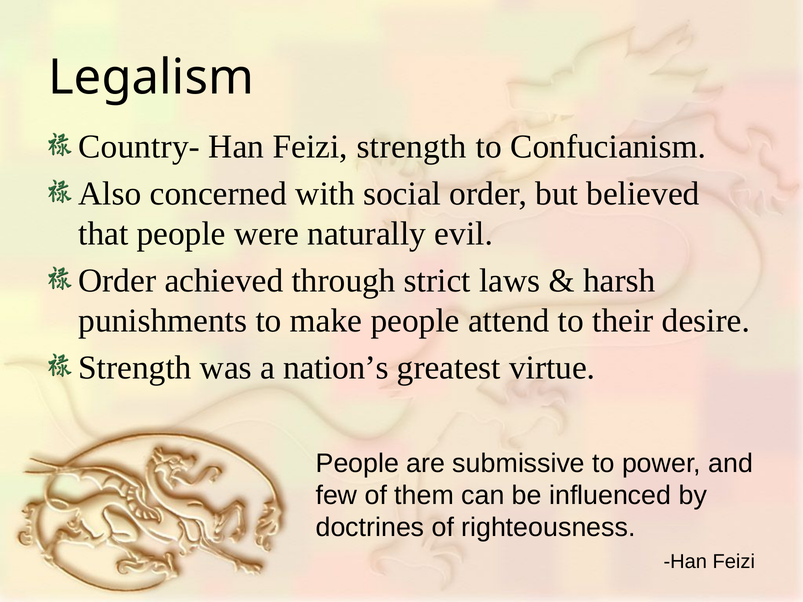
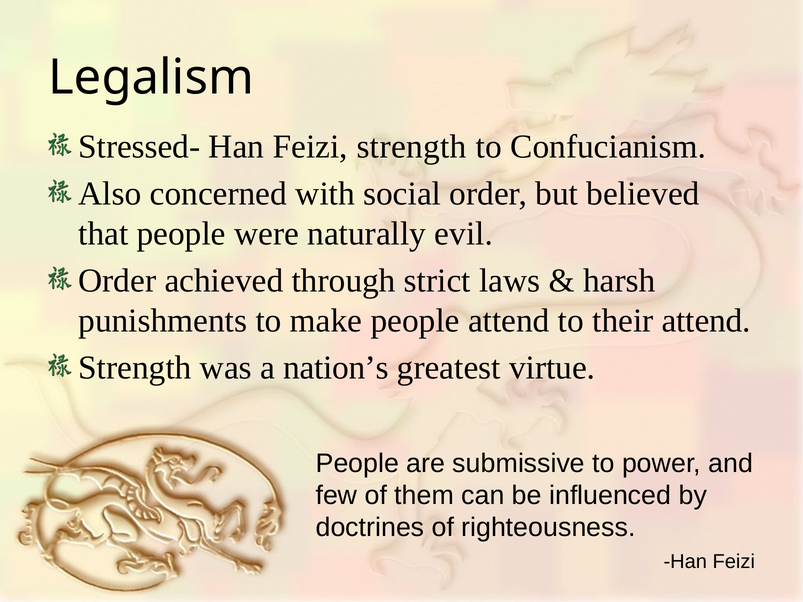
Country-: Country- -> Stressed-
their desire: desire -> attend
